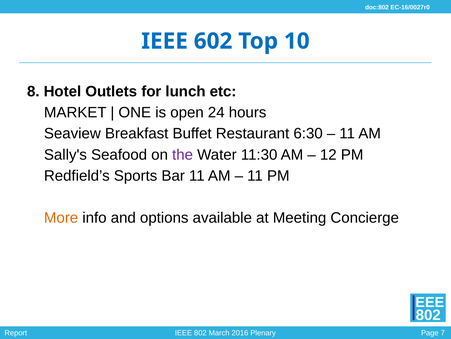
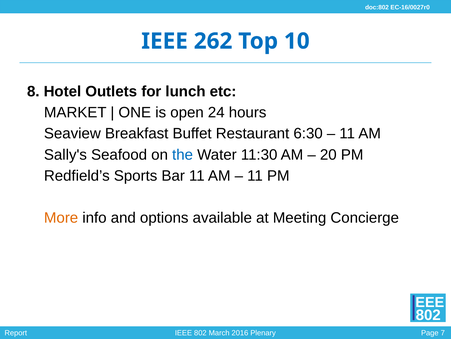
602: 602 -> 262
the colour: purple -> blue
12: 12 -> 20
